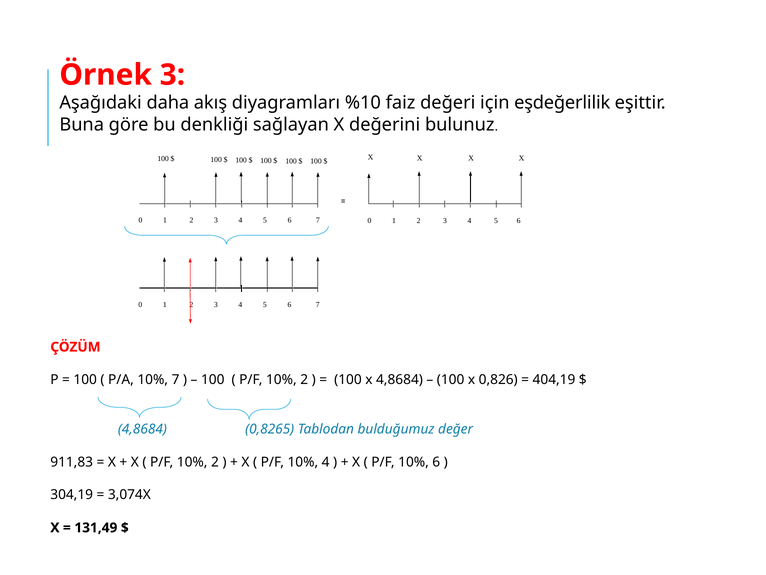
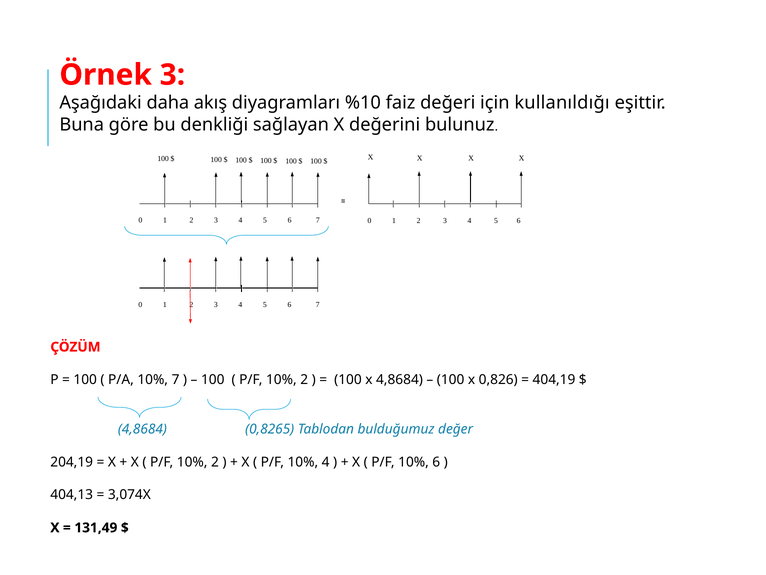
eşdeğerlilik: eşdeğerlilik -> kullanıldığı
911,83: 911,83 -> 204,19
304,19: 304,19 -> 404,13
